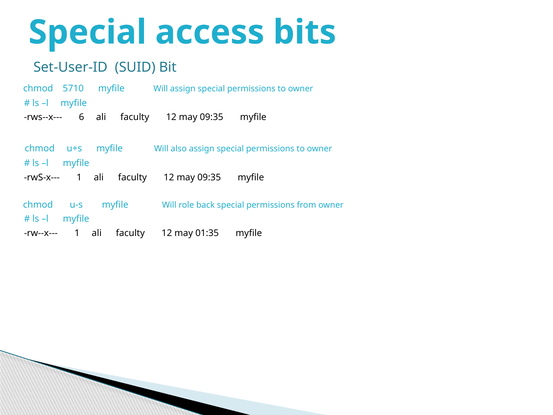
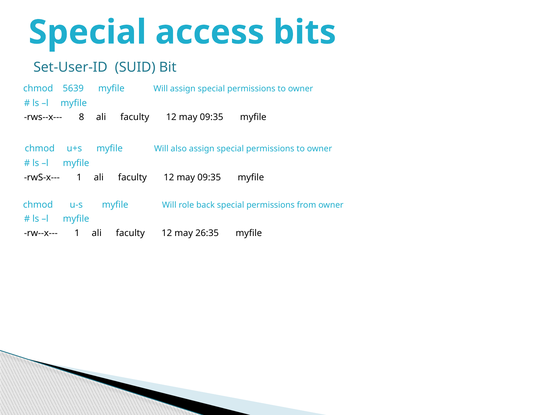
5710: 5710 -> 5639
6: 6 -> 8
01:35: 01:35 -> 26:35
